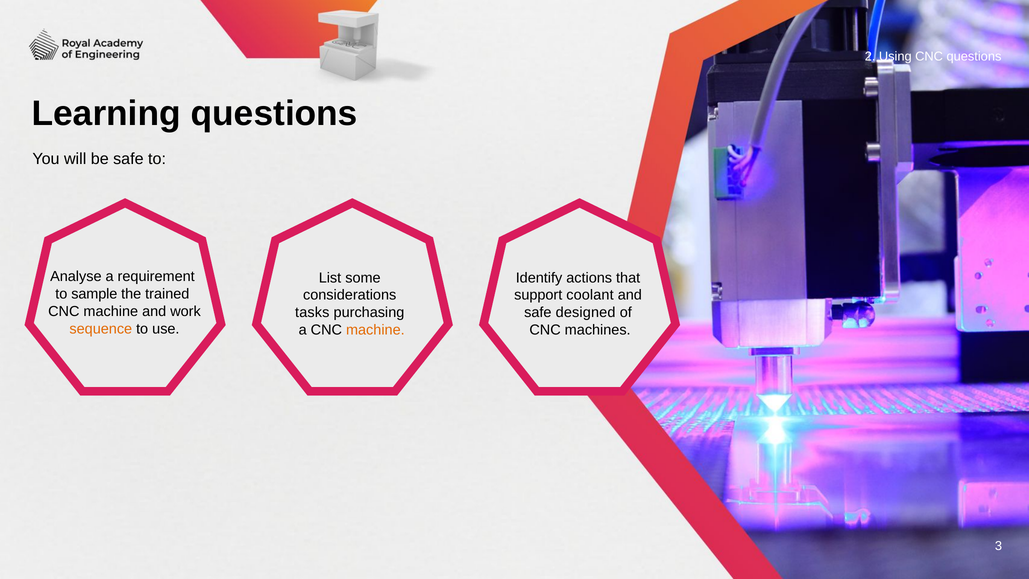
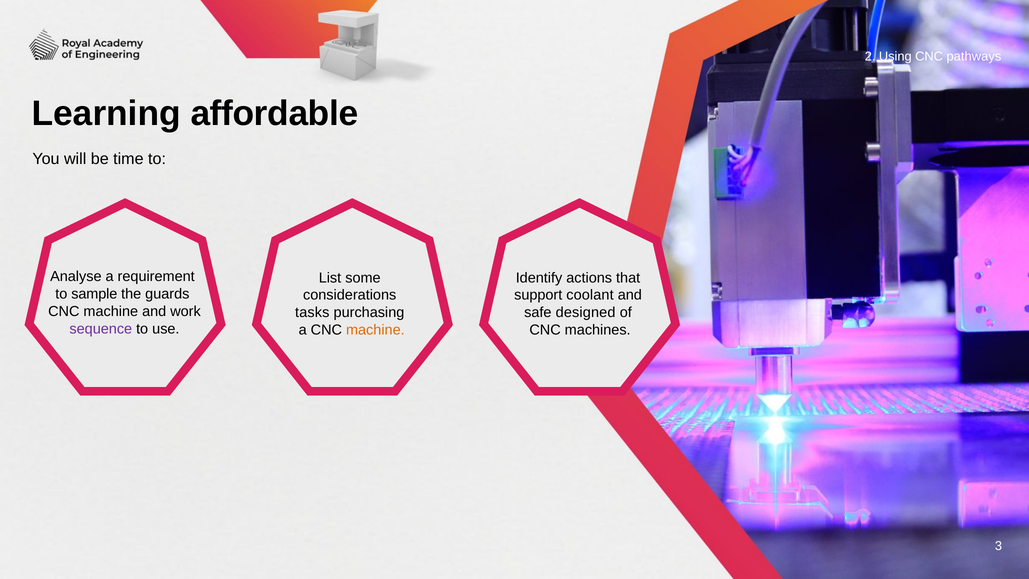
CNC questions: questions -> pathways
Learning questions: questions -> affordable
be safe: safe -> time
trained: trained -> guards
sequence colour: orange -> purple
